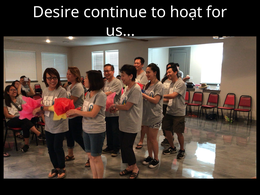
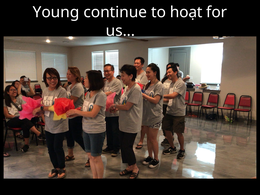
Desire: Desire -> Young
